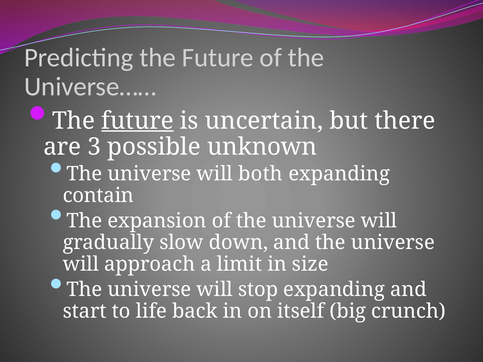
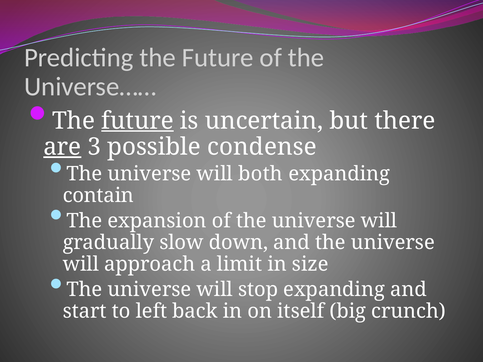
are underline: none -> present
unknown: unknown -> condense
life: life -> left
